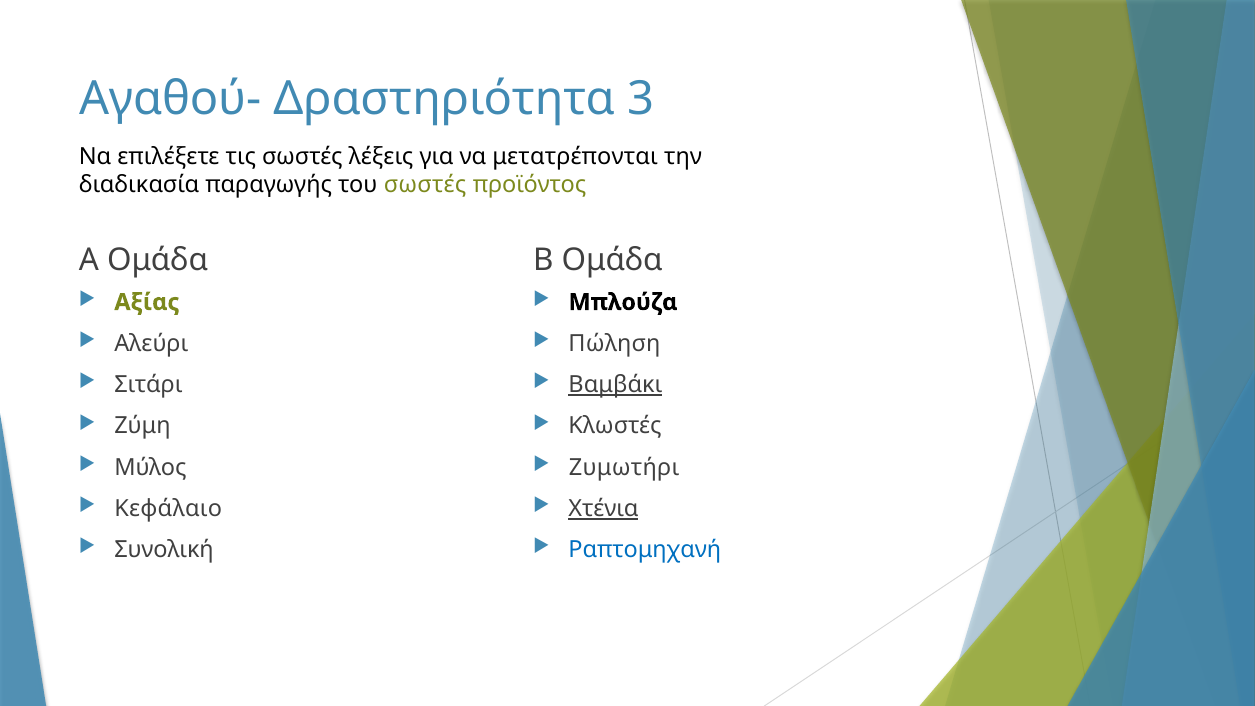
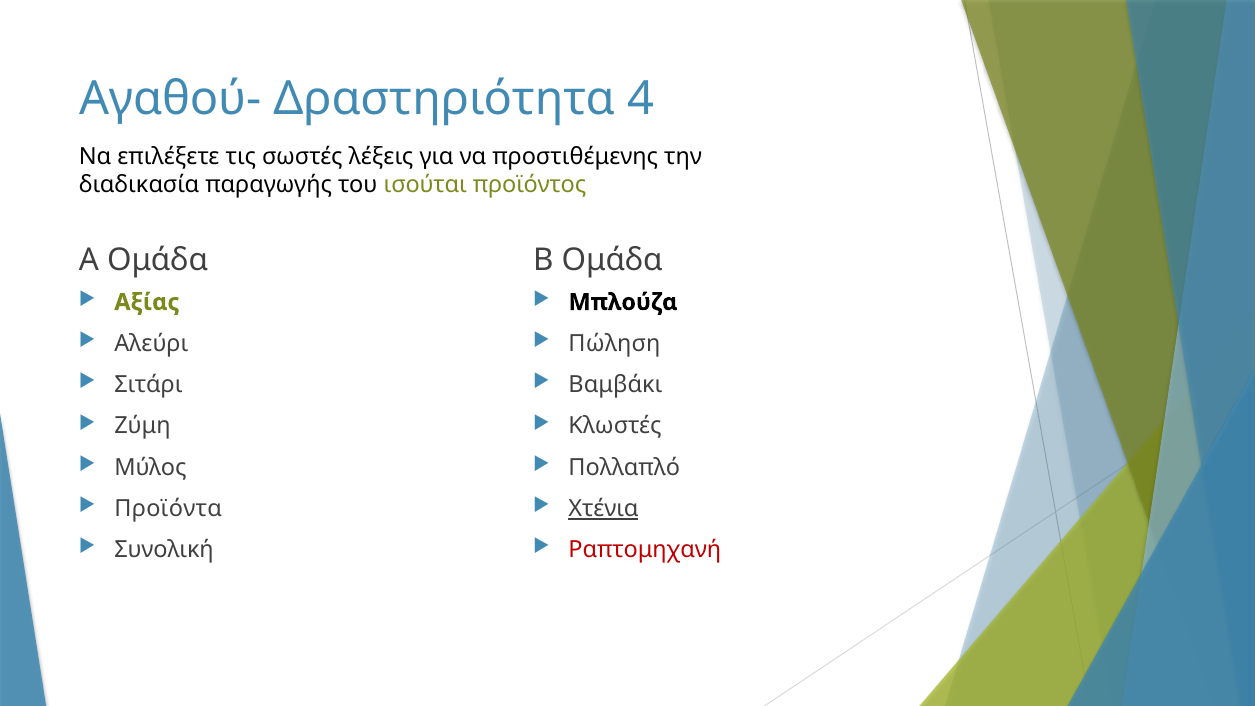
3: 3 -> 4
μετατρέπονται: μετατρέπονται -> προστιθέμενης
του σωστές: σωστές -> ισούται
Βαμβάκι underline: present -> none
Ζυμωτήρι: Ζυμωτήρι -> Πολλαπλό
Κεφάλαιο: Κεφάλαιο -> Προϊόντα
Ραπτομηχανή colour: blue -> red
